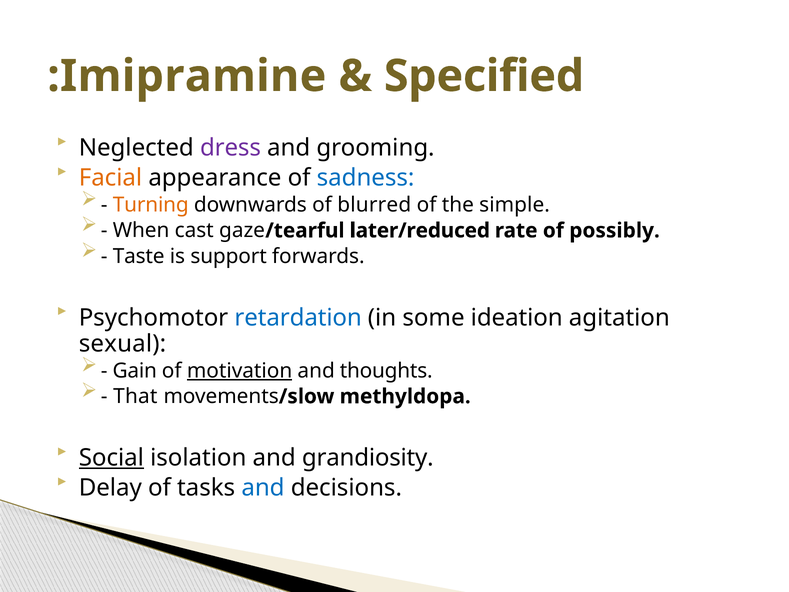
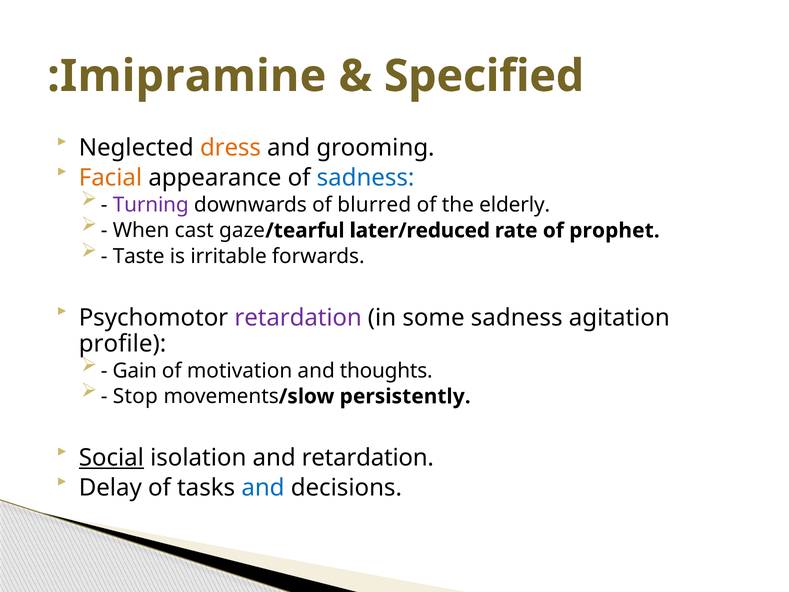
dress colour: purple -> orange
Turning colour: orange -> purple
simple: simple -> elderly
possibly: possibly -> prophet
support: support -> irritable
retardation at (298, 318) colour: blue -> purple
some ideation: ideation -> sadness
sexual: sexual -> profile
motivation underline: present -> none
That: That -> Stop
methyldopa: methyldopa -> persistently
and grandiosity: grandiosity -> retardation
